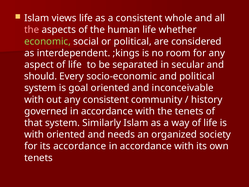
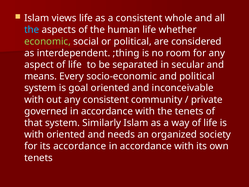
the at (32, 30) colour: pink -> light blue
;kings: ;kings -> ;thing
should: should -> means
history: history -> private
